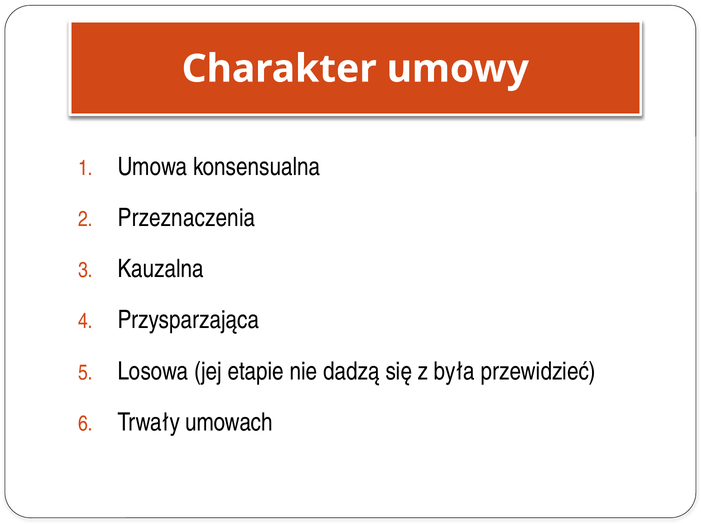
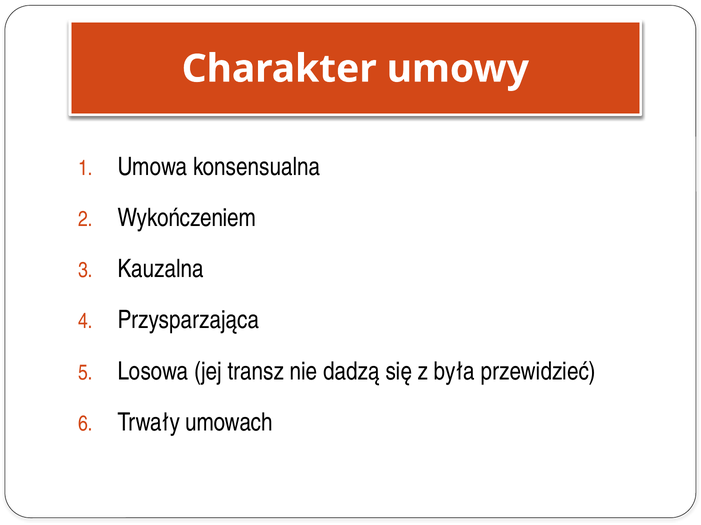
Przeznaczenia: Przeznaczenia -> Wykończeniem
etapie: etapie -> transz
